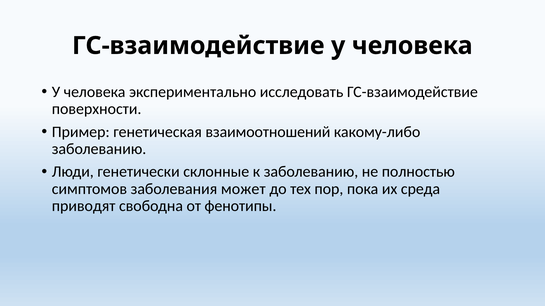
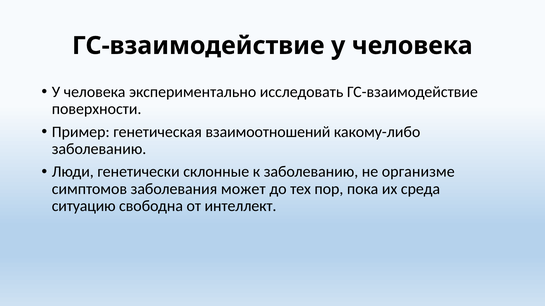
полностью: полностью -> организме
приводят: приводят -> ситуацию
фенотипы: фенотипы -> интеллект
